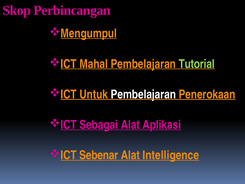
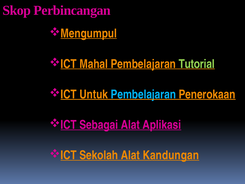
Pembelajaran at (143, 94) colour: white -> light blue
Sebenar: Sebenar -> Sekolah
Intelligence: Intelligence -> Kandungan
